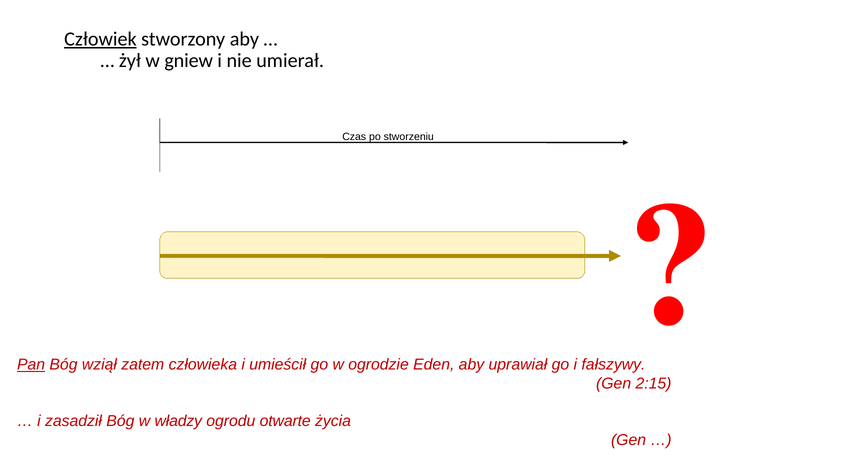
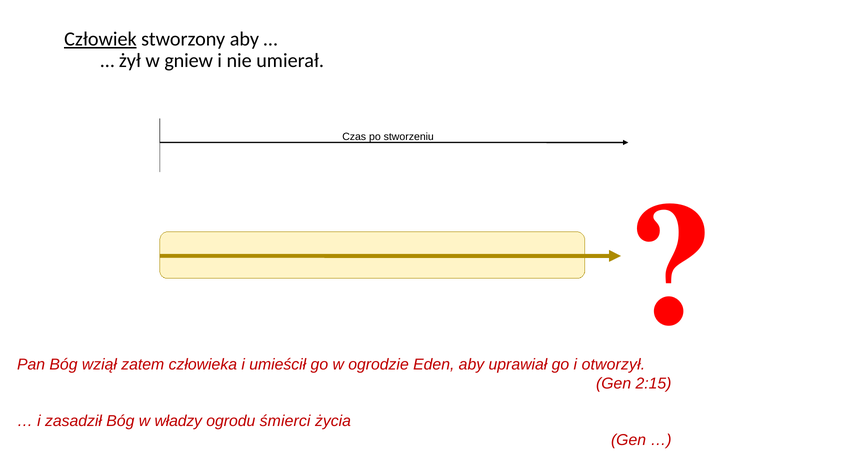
Pan underline: present -> none
fałszywy: fałszywy -> otworzył
otwarte: otwarte -> śmierci
